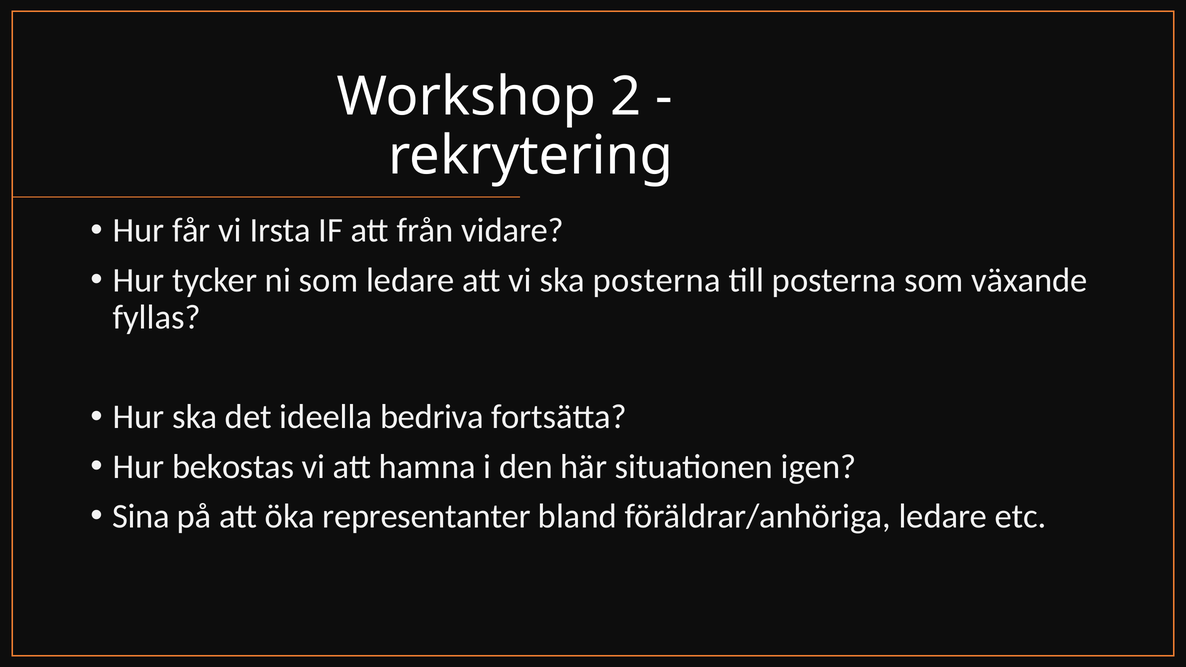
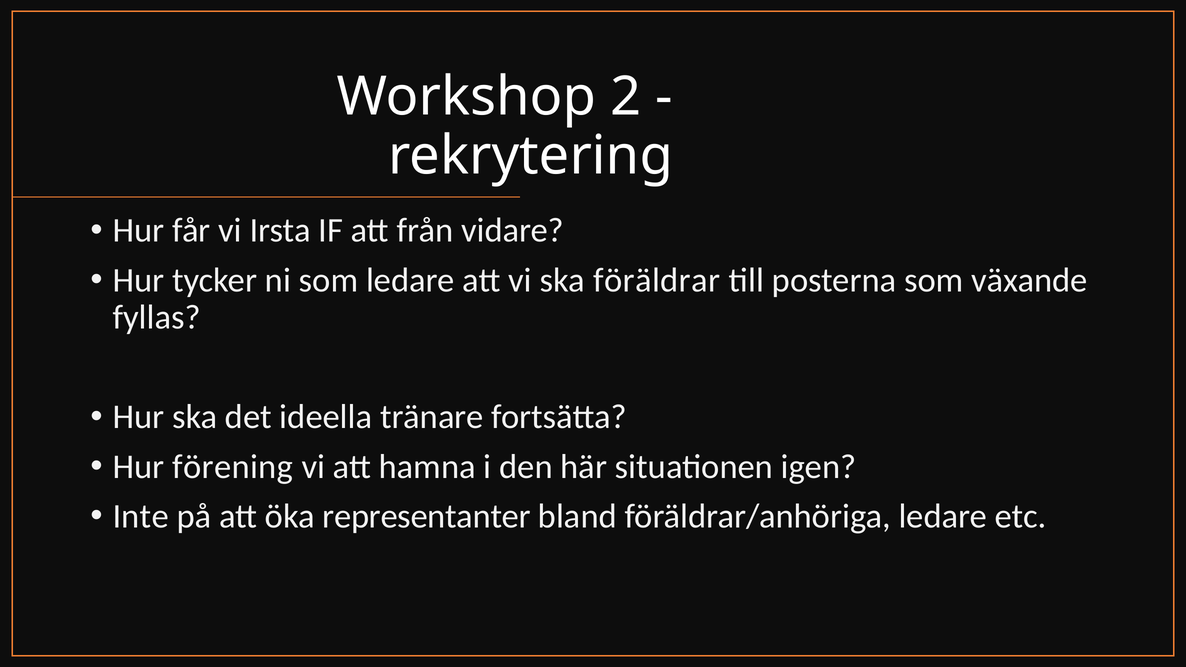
ska posterna: posterna -> föräldrar
bedriva: bedriva -> tränare
bekostas: bekostas -> förening
Sina: Sina -> Inte
